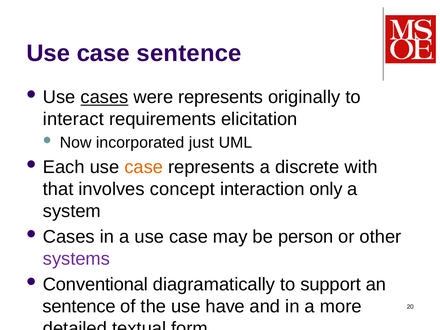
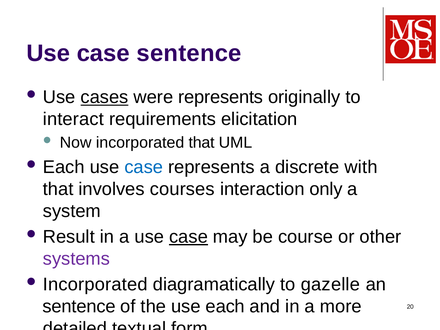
incorporated just: just -> that
case at (144, 167) colour: orange -> blue
concept: concept -> courses
Cases at (69, 237): Cases -> Result
case at (189, 237) underline: none -> present
person: person -> course
Conventional at (95, 284): Conventional -> Incorporated
support: support -> gazelle
use have: have -> each
